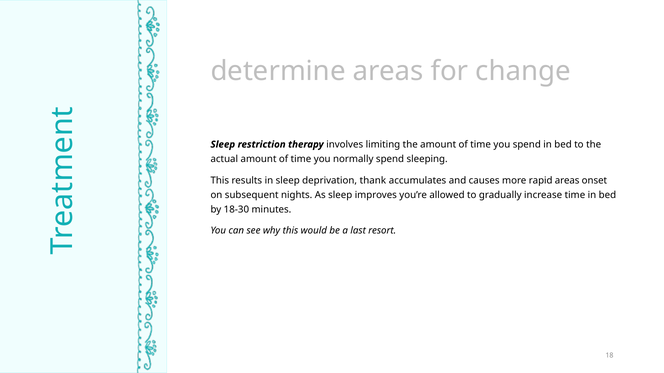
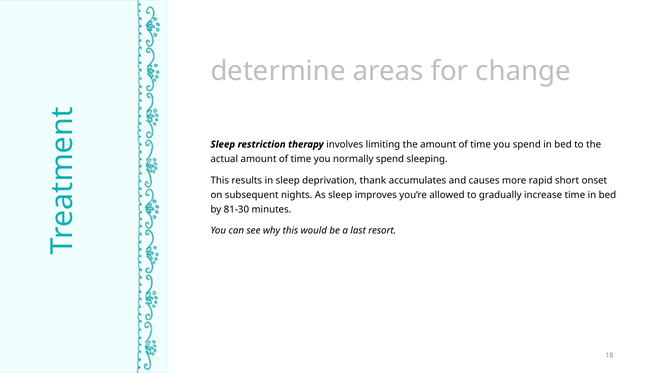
rapid areas: areas -> short
18-30: 18-30 -> 81-30
